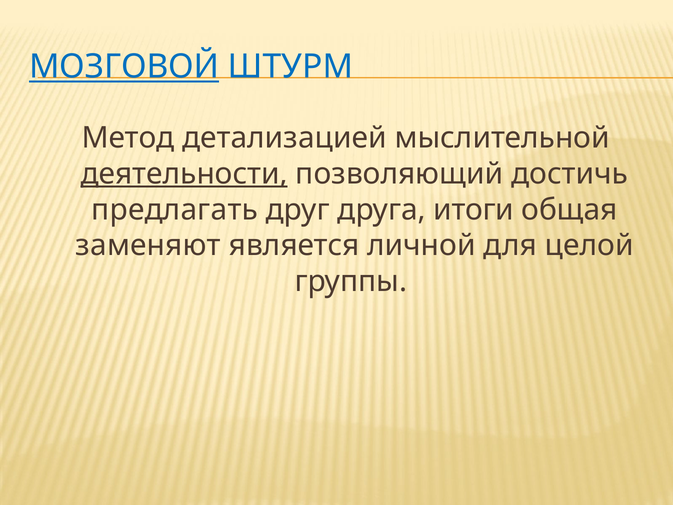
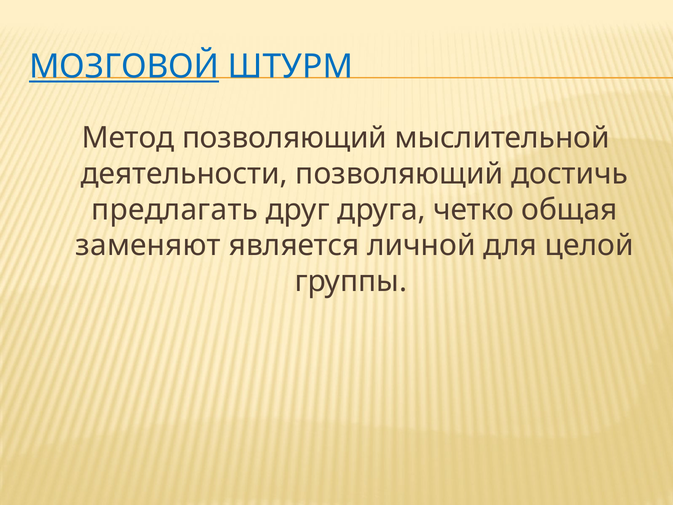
Метод детализацией: детализацией -> позволяющий
деятельности underline: present -> none
итоги: итоги -> четко
